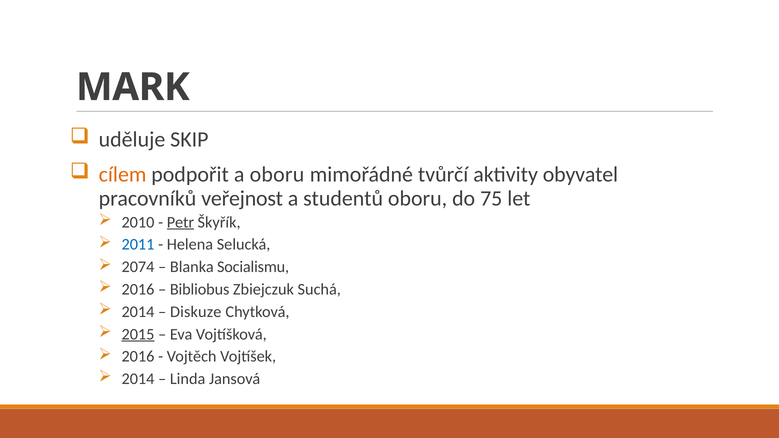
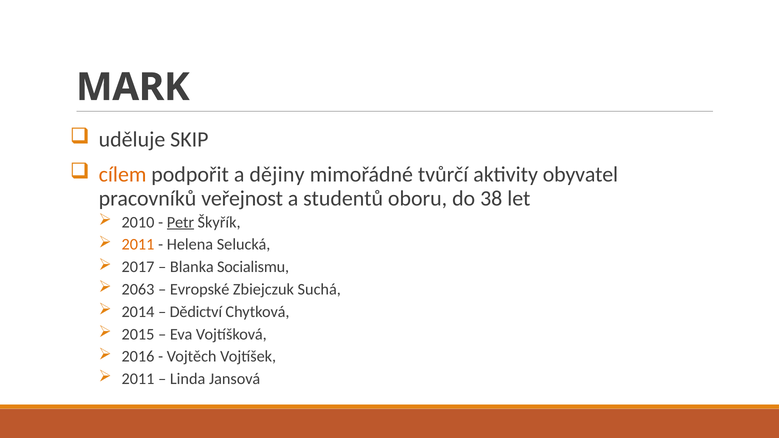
a oboru: oboru -> dějiny
75: 75 -> 38
2011 at (138, 245) colour: blue -> orange
2074: 2074 -> 2017
2016 at (138, 290): 2016 -> 2063
Bibliobus: Bibliobus -> Evropské
Diskuze: Diskuze -> Dědictví
2015 underline: present -> none
2014 at (138, 379): 2014 -> 2011
